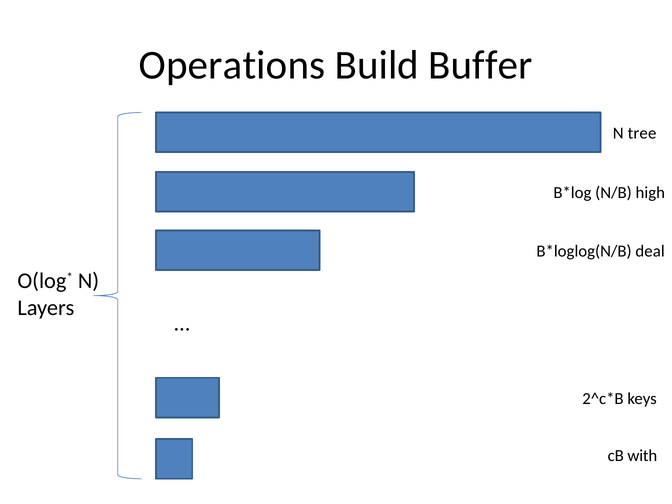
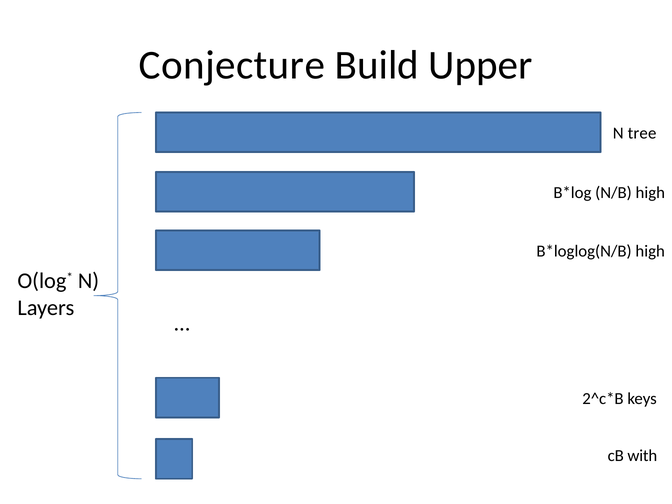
Operations: Operations -> Conjecture
Buffer: Buffer -> Upper
deal at (650, 251): deal -> high
